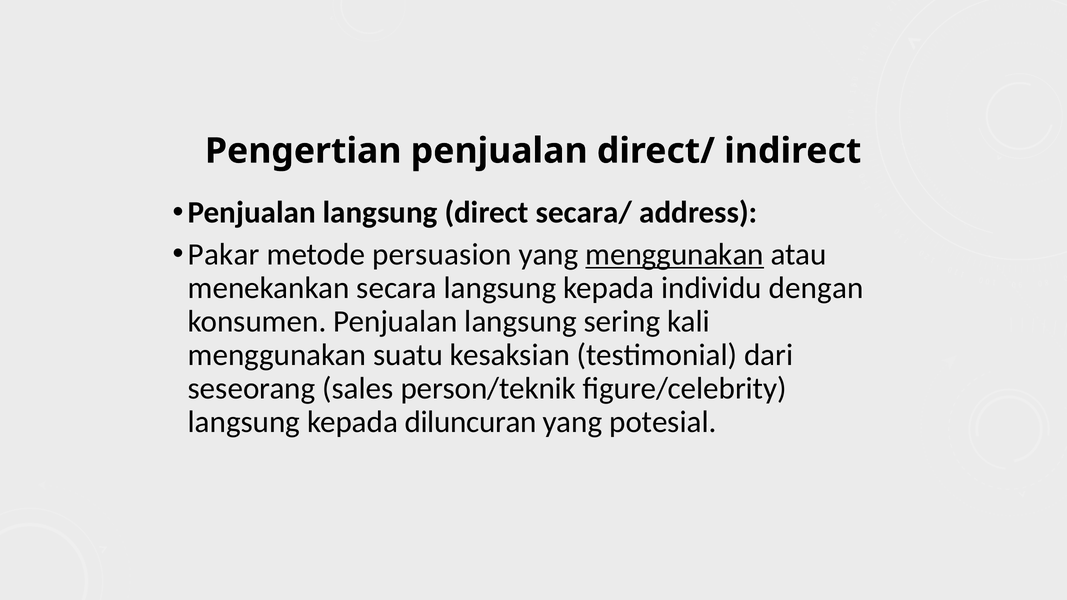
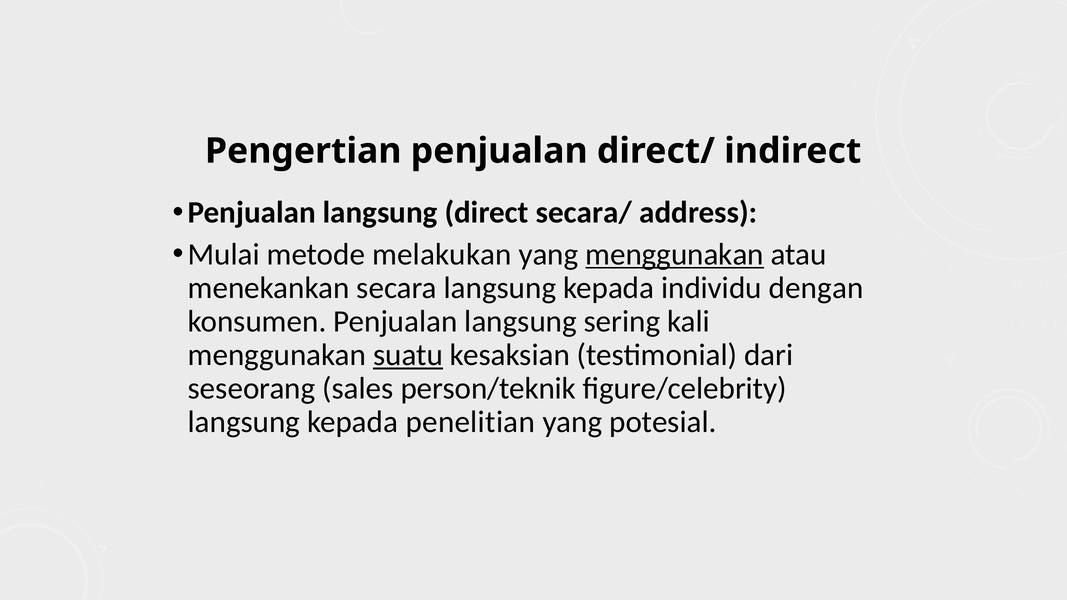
Pakar: Pakar -> Mulai
persuasion: persuasion -> melakukan
suatu underline: none -> present
diluncuran: diluncuran -> penelitian
